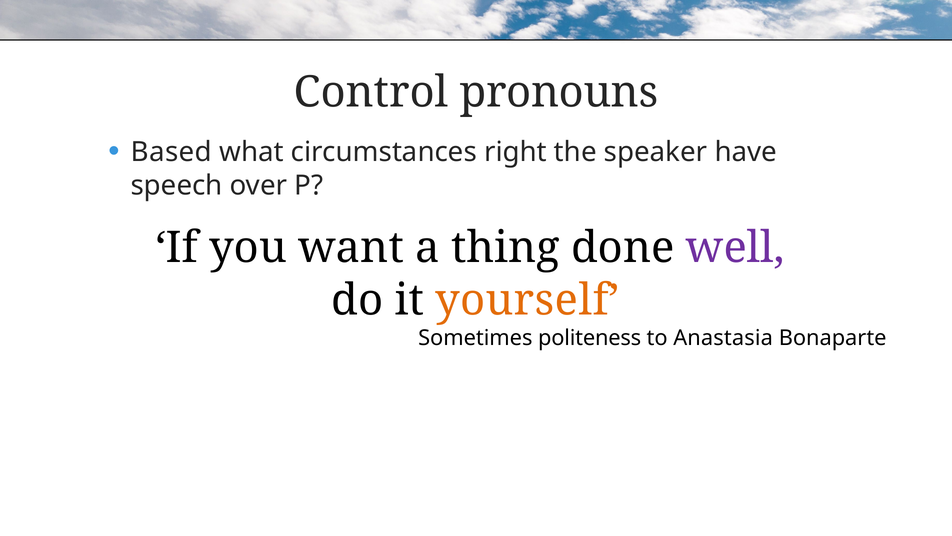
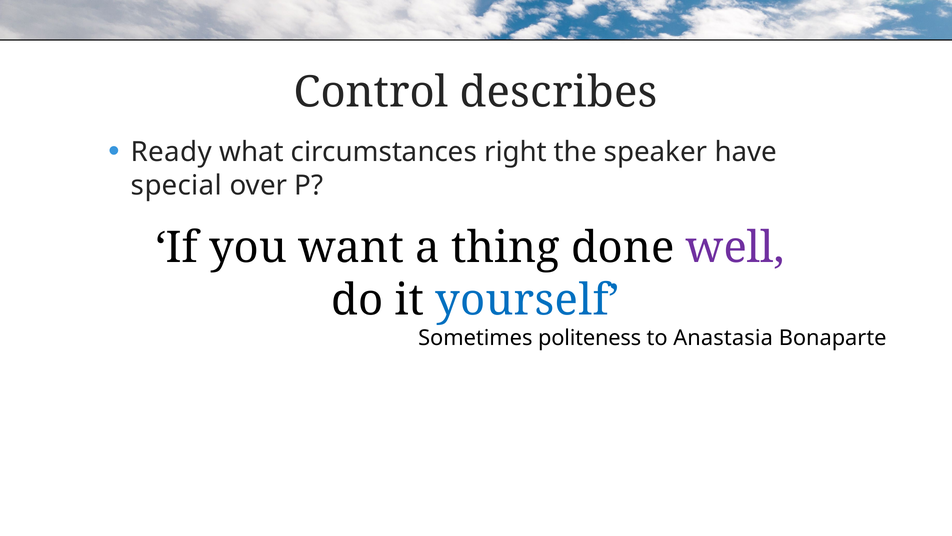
pronouns: pronouns -> describes
Based: Based -> Ready
speech: speech -> special
yourself colour: orange -> blue
